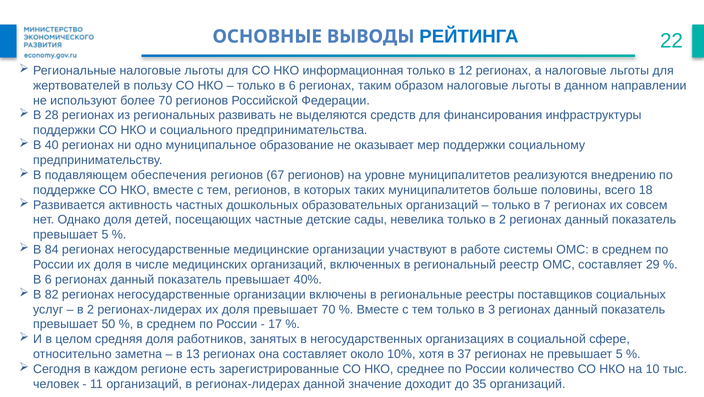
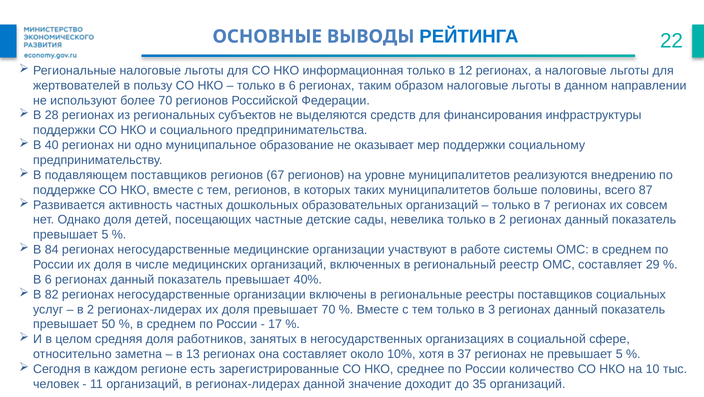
развивать: развивать -> субъектов
подавляющем обеспечения: обеспечения -> поставщиков
18: 18 -> 87
